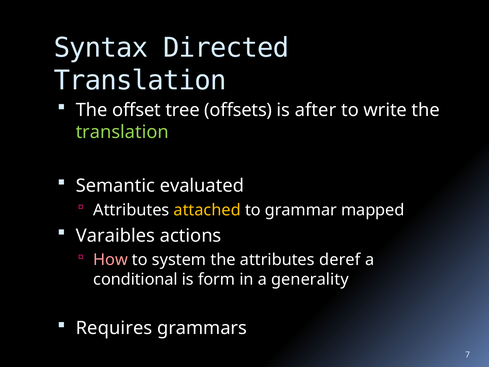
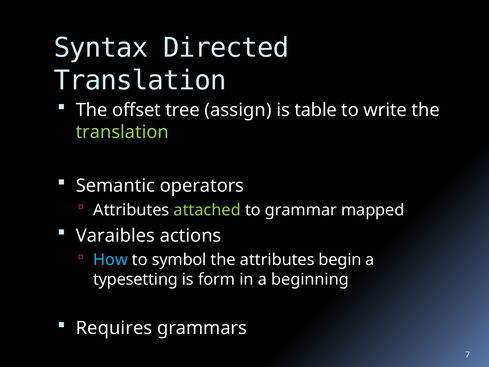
offsets: offsets -> assign
after: after -> table
evaluated: evaluated -> operators
attached colour: yellow -> light green
How colour: pink -> light blue
system: system -> symbol
deref: deref -> begin
conditional: conditional -> typesetting
generality: generality -> beginning
